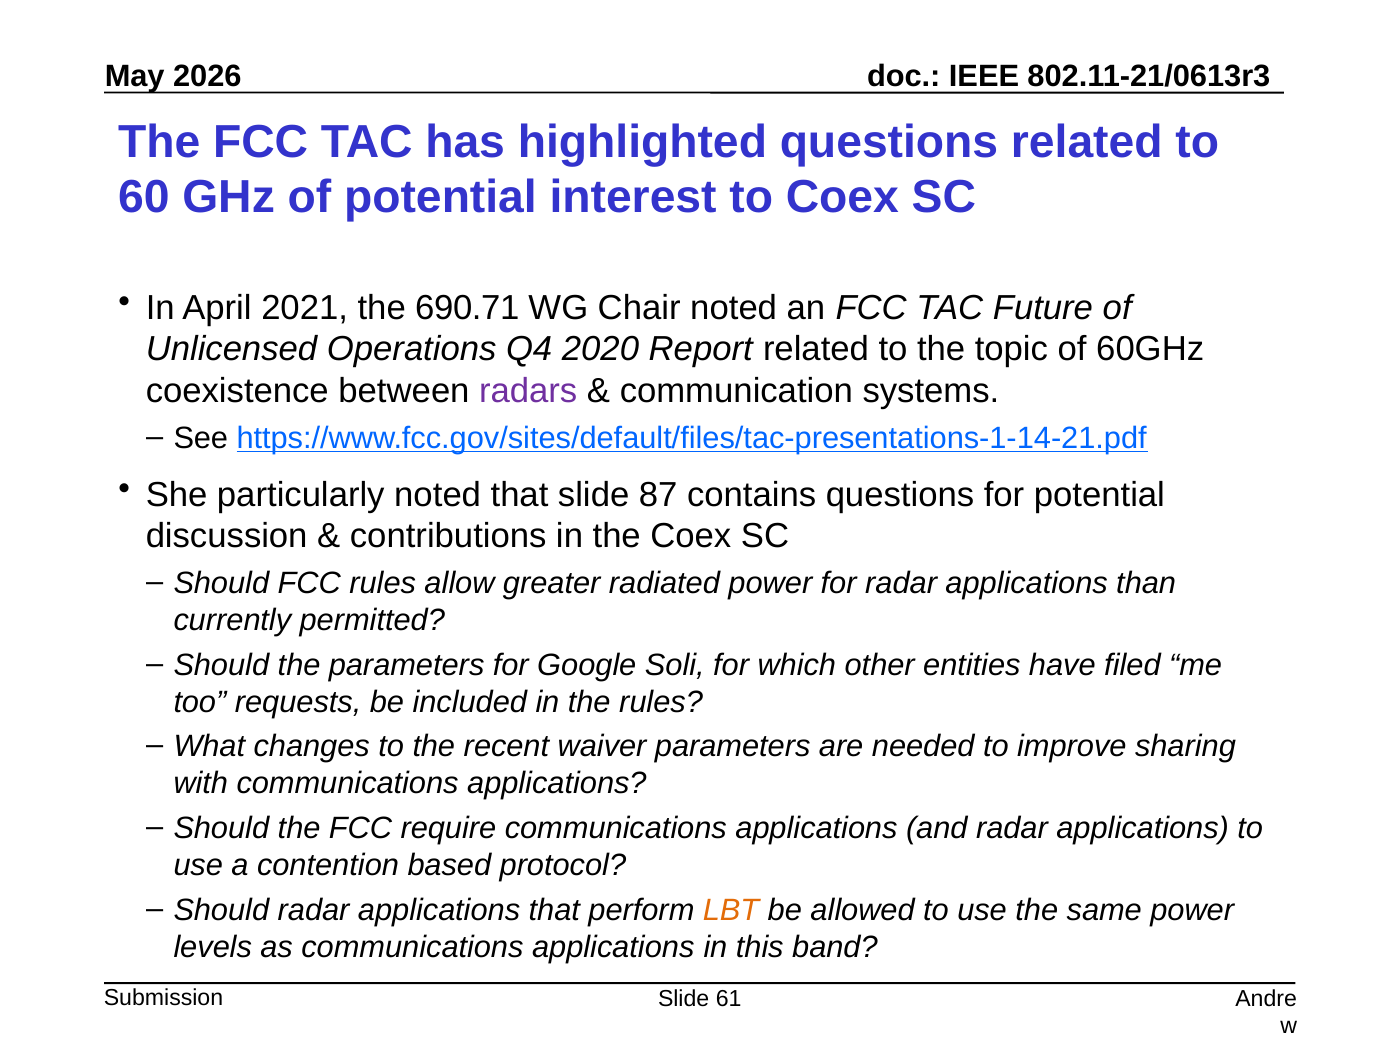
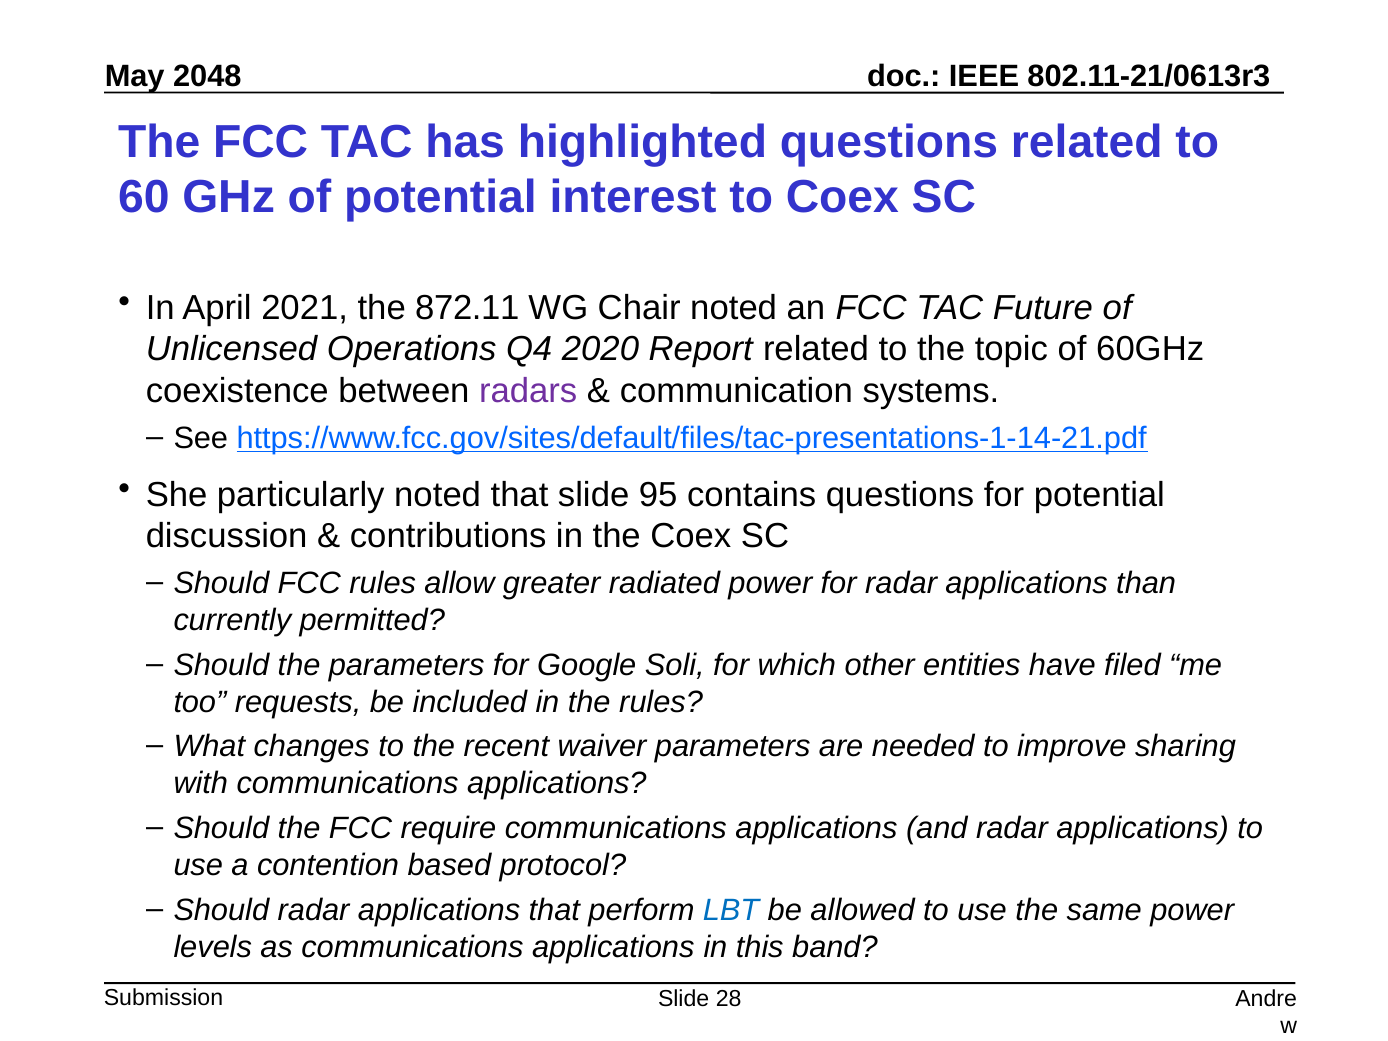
2026: 2026 -> 2048
690.71: 690.71 -> 872.11
87: 87 -> 95
LBT colour: orange -> blue
61: 61 -> 28
